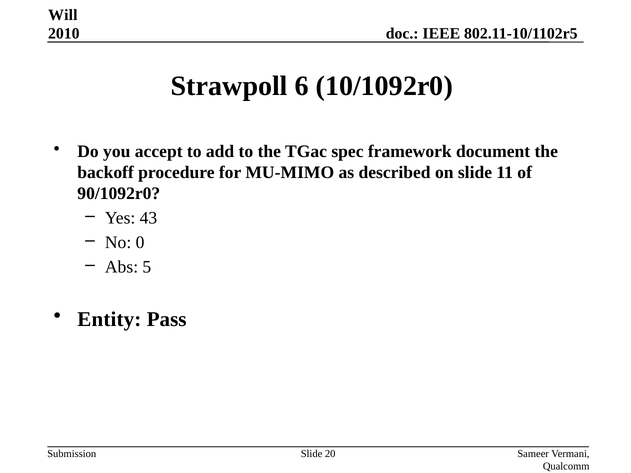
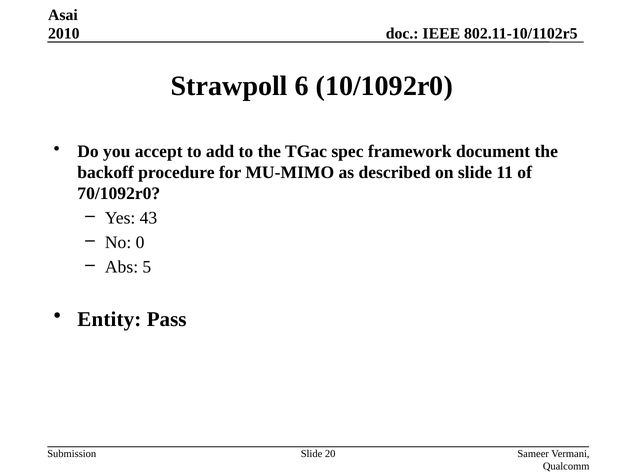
Will: Will -> Asai
90/1092r0: 90/1092r0 -> 70/1092r0
